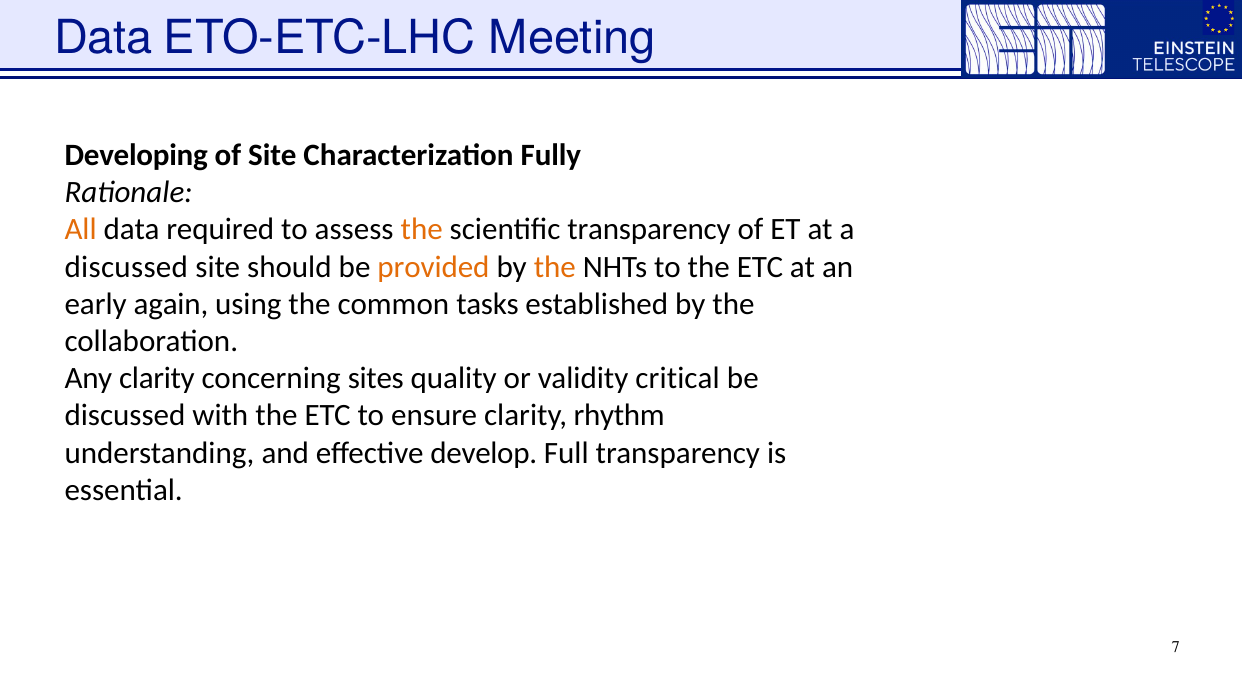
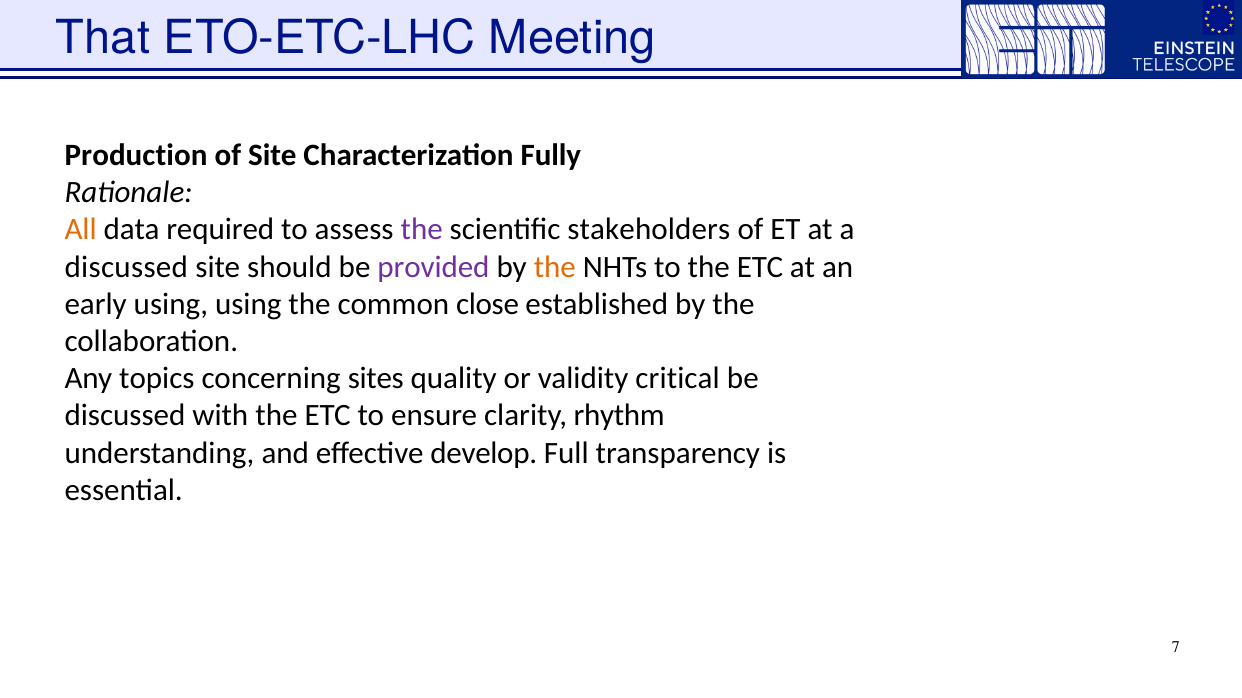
Data at (103, 38): Data -> That
Developing: Developing -> Production
the at (422, 230) colour: orange -> purple
scientific transparency: transparency -> stakeholders
provided colour: orange -> purple
early again: again -> using
tasks: tasks -> close
Any clarity: clarity -> topics
